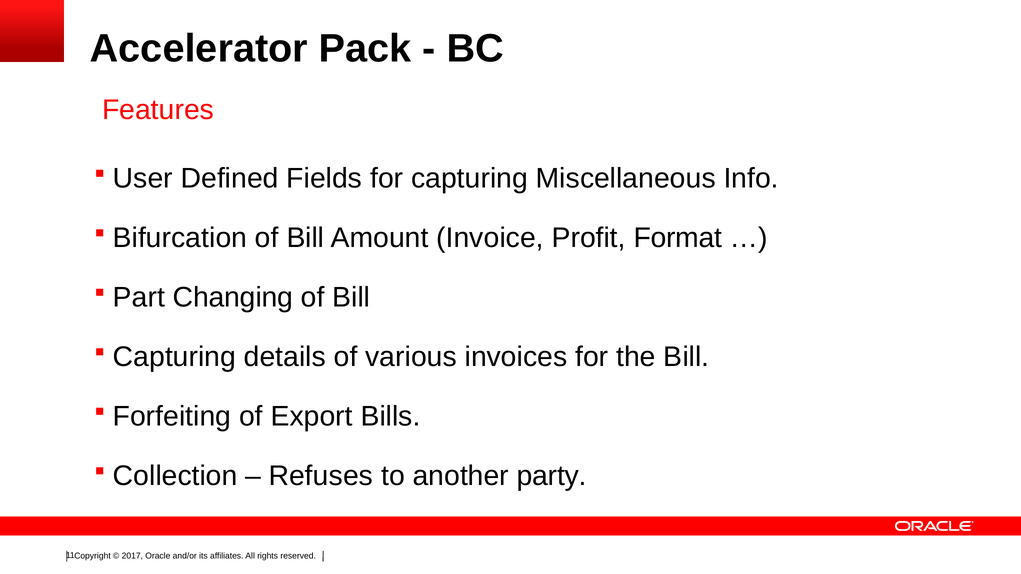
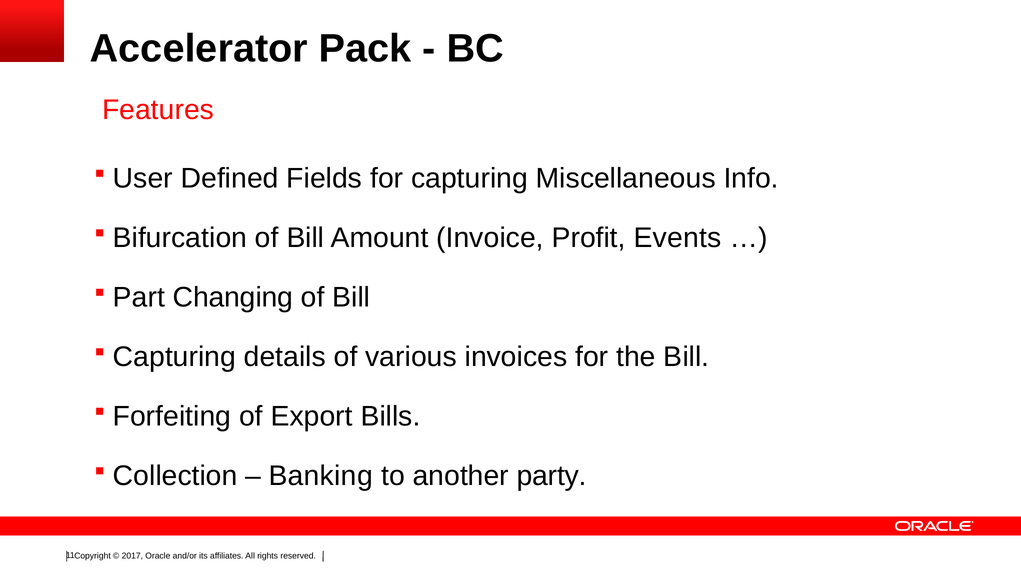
Format: Format -> Events
Refuses: Refuses -> Banking
